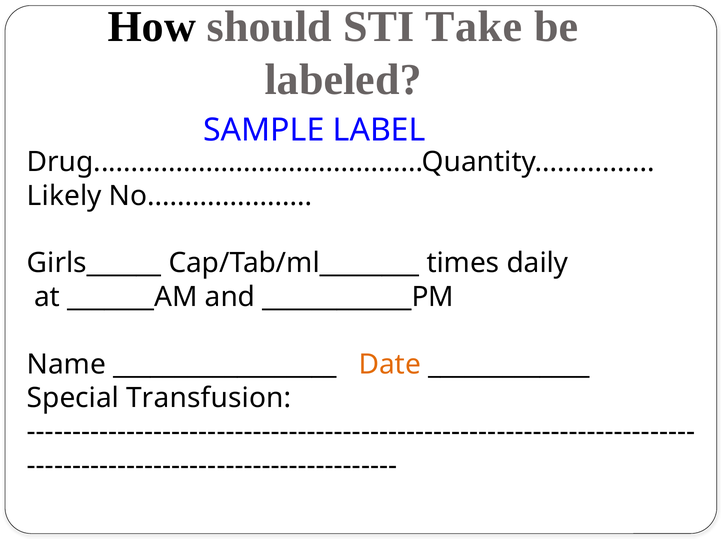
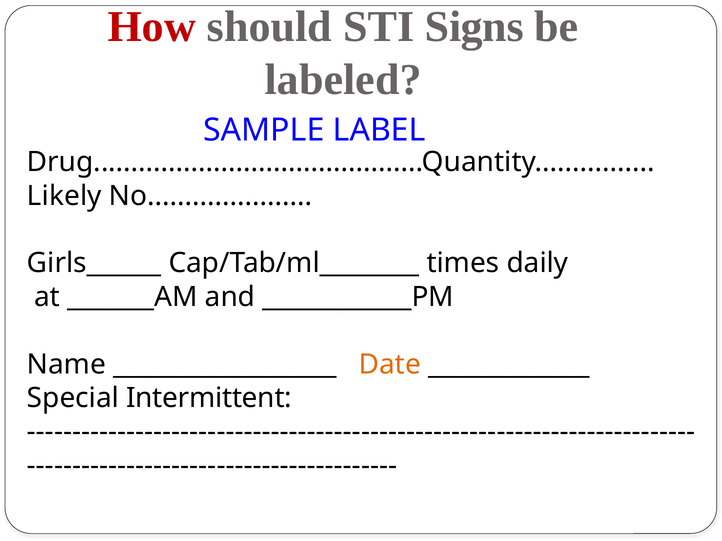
How colour: black -> red
Take: Take -> Signs
Transfusion: Transfusion -> Intermittent
